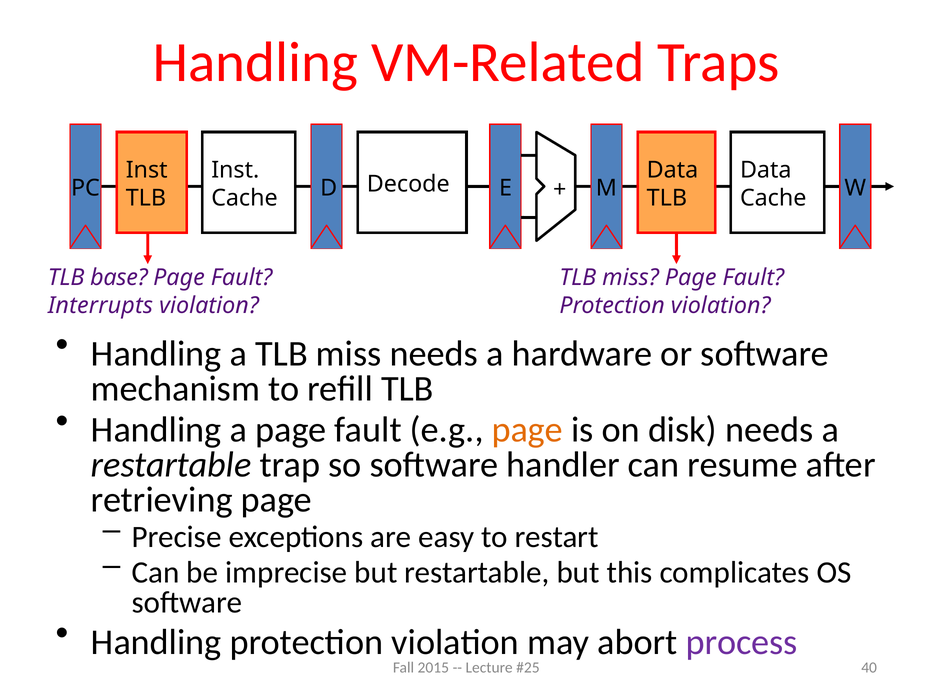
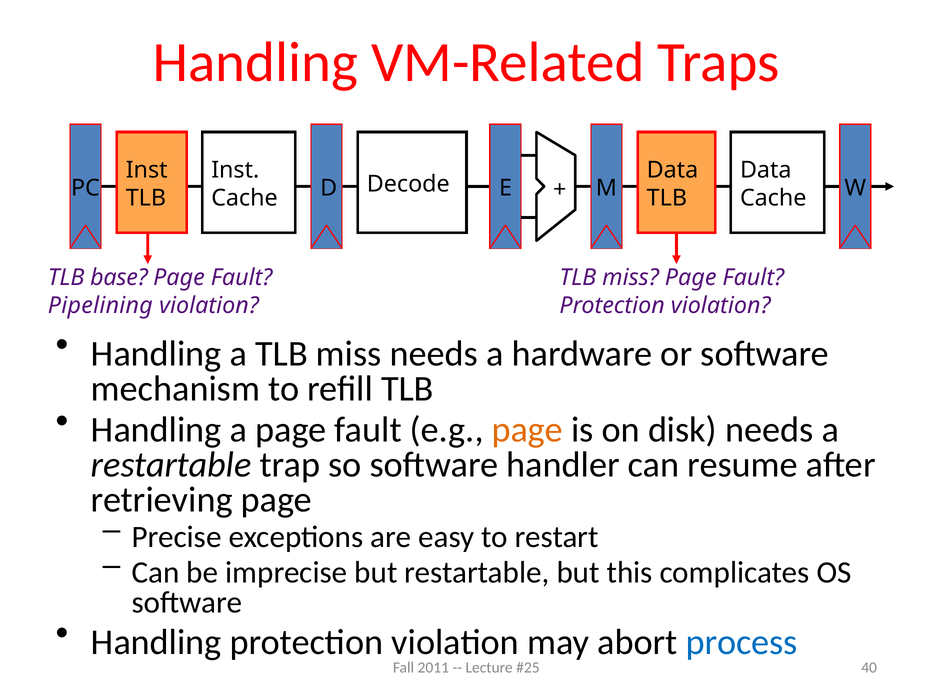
Interrupts: Interrupts -> Pipelining
process colour: purple -> blue
2015: 2015 -> 2011
